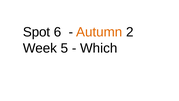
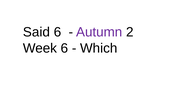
Spot: Spot -> Said
Autumn colour: orange -> purple
Week 5: 5 -> 6
